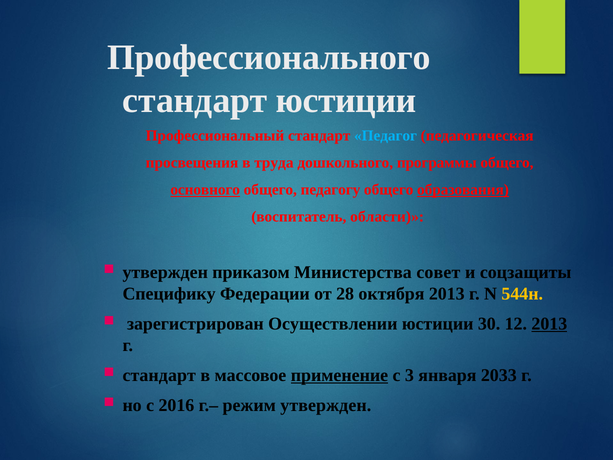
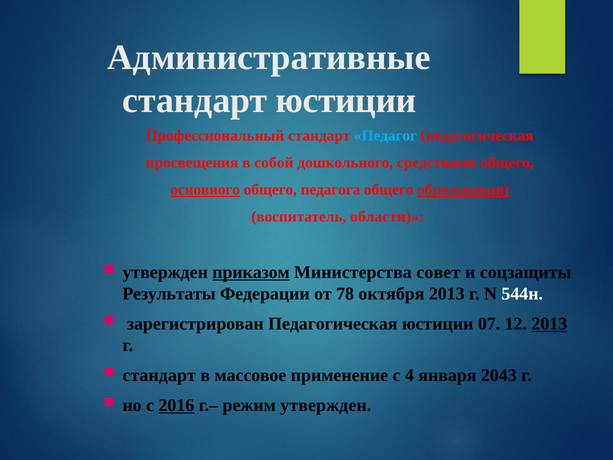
Профессионального: Профессионального -> Административные
труда: труда -> собой
программы: программы -> средствами
педагогу: педагогу -> педагога
приказом underline: none -> present
Специфику: Специфику -> Результаты
28: 28 -> 78
544н colour: yellow -> white
зарегистрирован Осуществлении: Осуществлении -> Педагогическая
30: 30 -> 07
применение underline: present -> none
3: 3 -> 4
2033: 2033 -> 2043
2016 underline: none -> present
